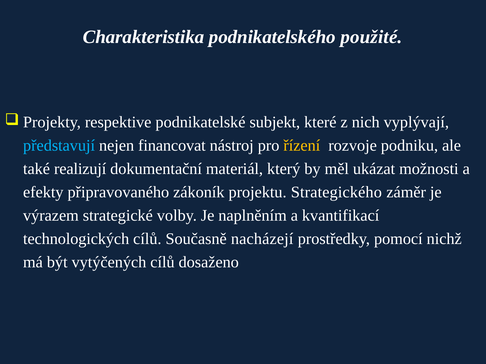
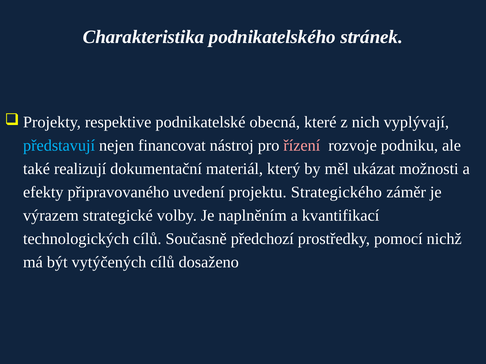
použité: použité -> stránek
subjekt: subjekt -> obecná
řízení colour: yellow -> pink
zákoník: zákoník -> uvedení
nacházejí: nacházejí -> předchozí
